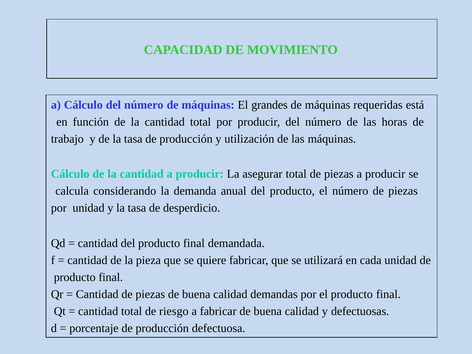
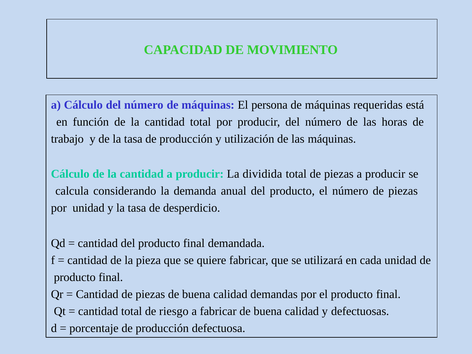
grandes: grandes -> persona
asegurar: asegurar -> dividida
